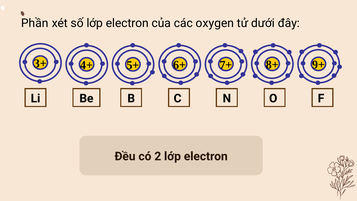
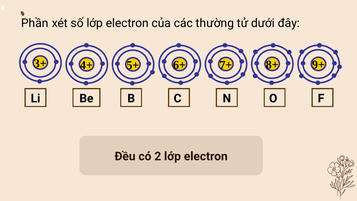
oxygen: oxygen -> thường
